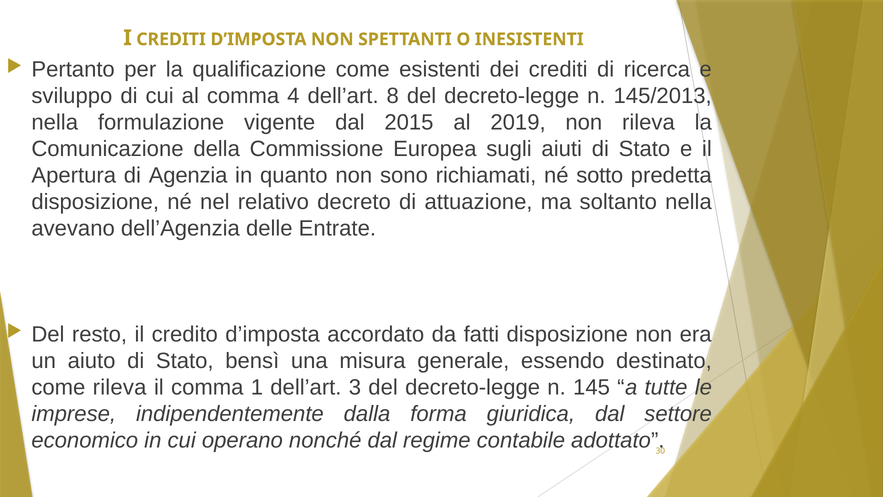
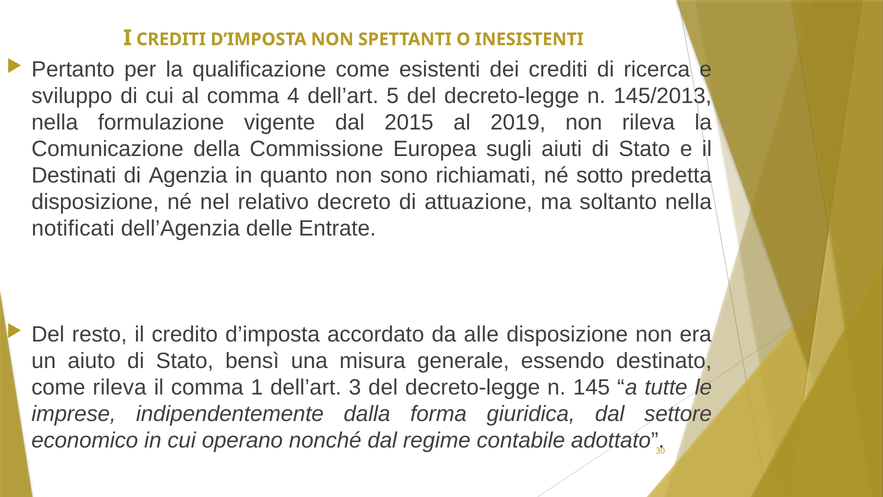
8: 8 -> 5
Apertura: Apertura -> Destinati
avevano: avevano -> notificati
fatti: fatti -> alle
